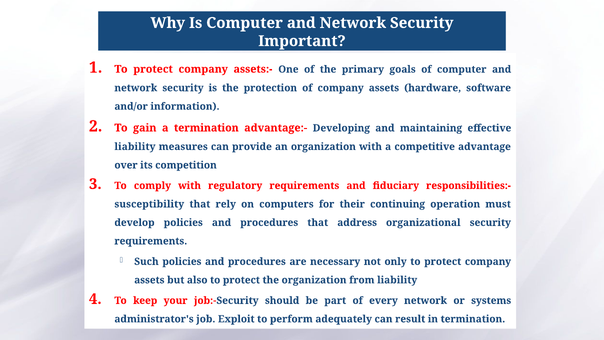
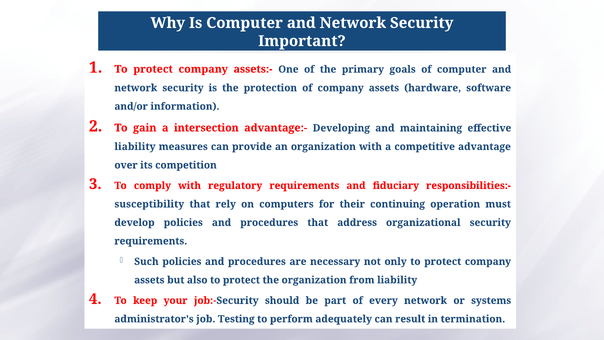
a termination: termination -> intersection
Exploit: Exploit -> Testing
